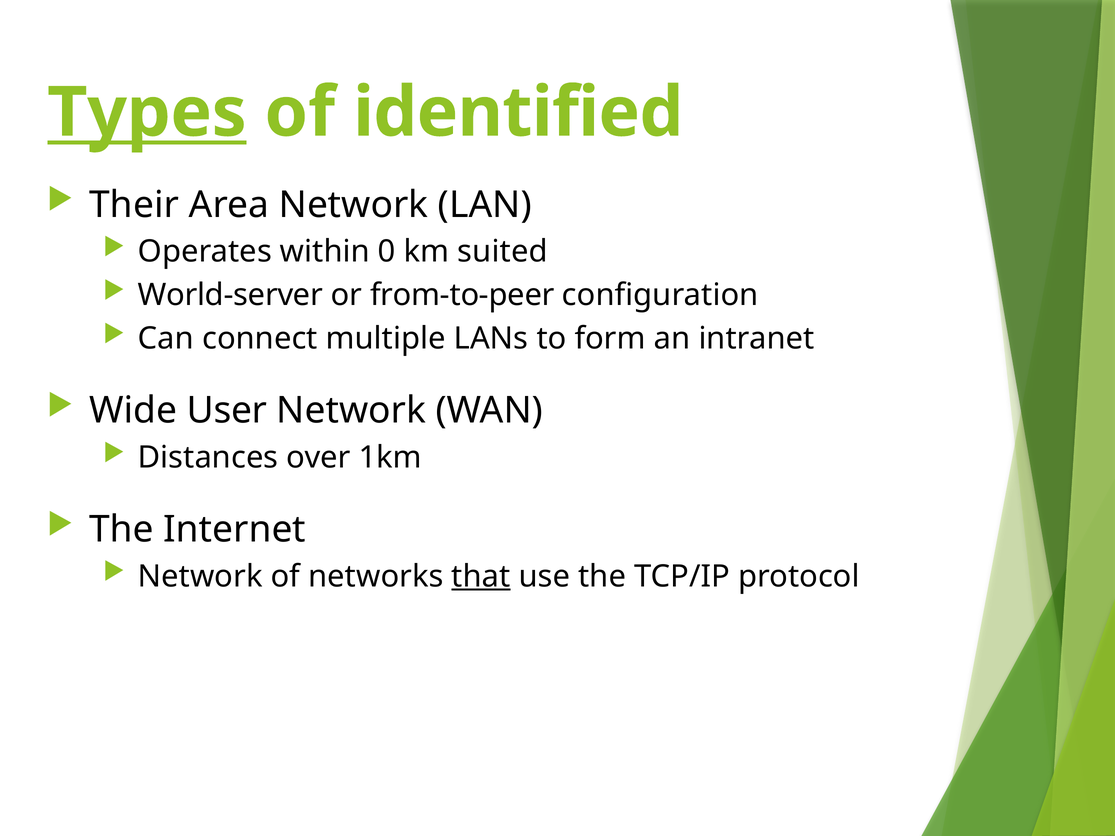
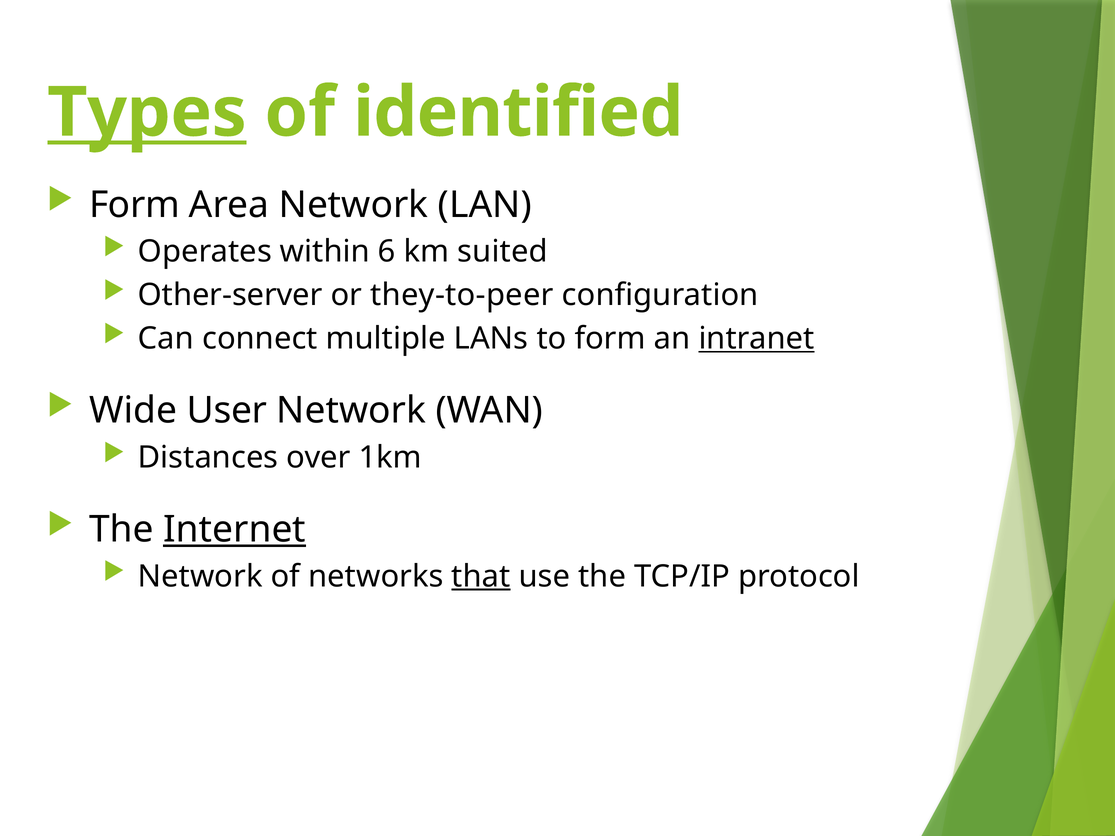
Their at (134, 205): Their -> Form
0: 0 -> 6
World-server: World-server -> Other-server
from-to-peer: from-to-peer -> they-to-peer
intranet underline: none -> present
Internet underline: none -> present
